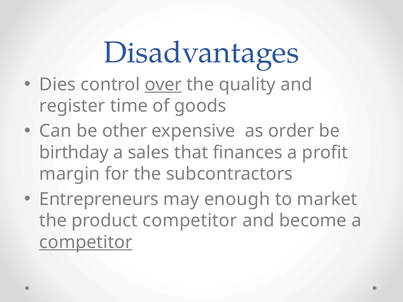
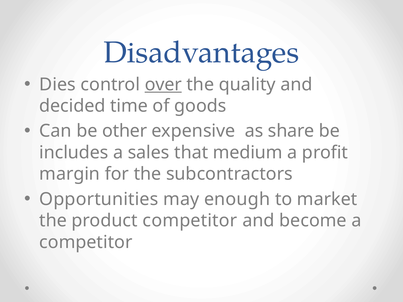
register: register -> decided
order: order -> share
birthday: birthday -> includes
finances: finances -> medium
Entrepreneurs: Entrepreneurs -> Opportunities
competitor at (86, 242) underline: present -> none
